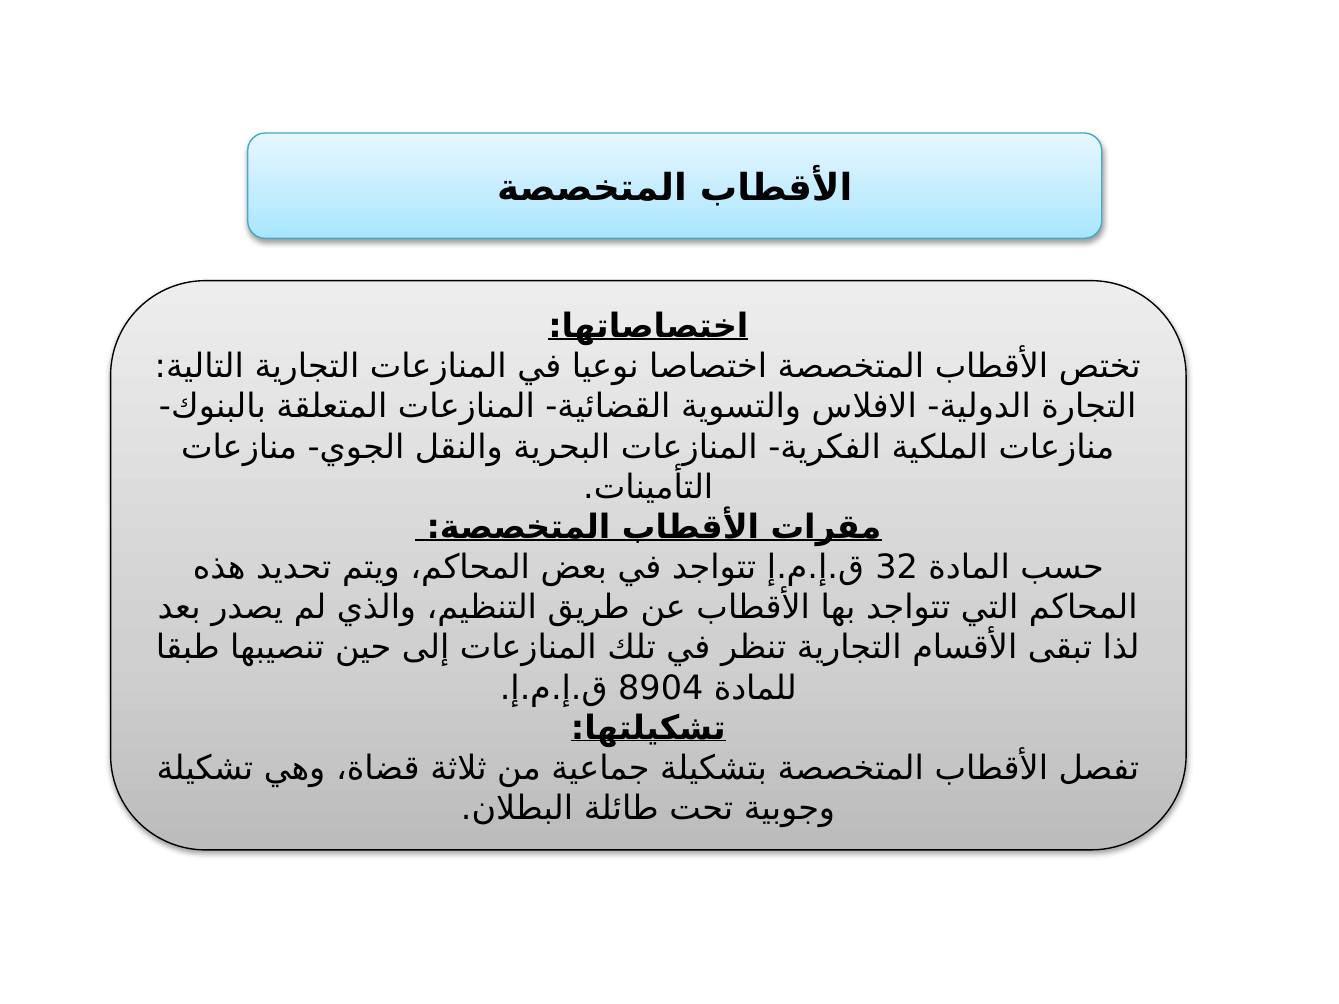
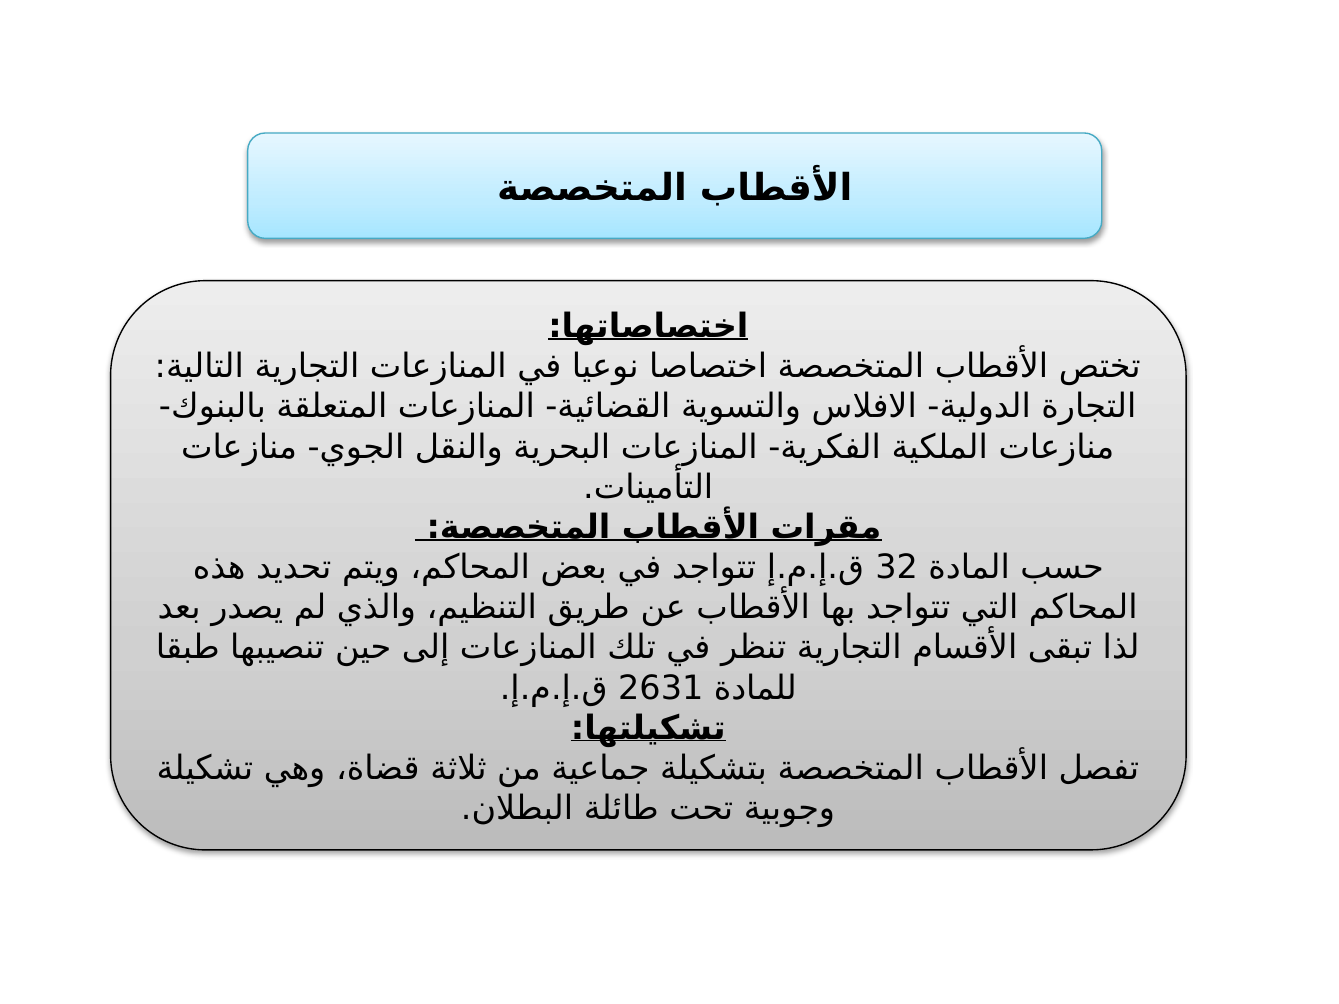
8904: 8904 -> 2631
